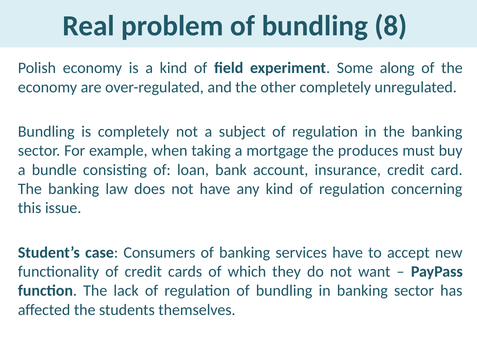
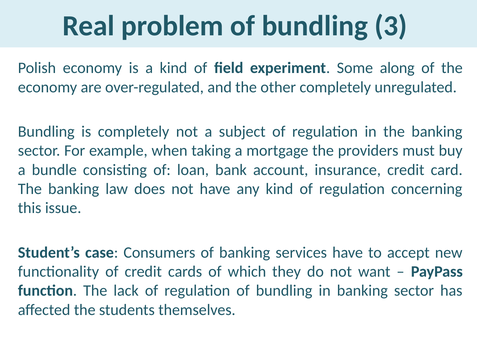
8: 8 -> 3
produces: produces -> providers
